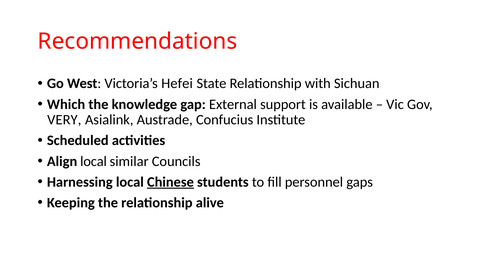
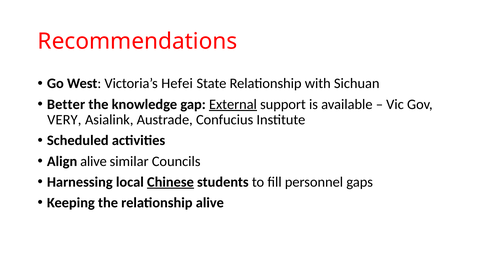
Which: Which -> Better
External underline: none -> present
Align local: local -> alive
